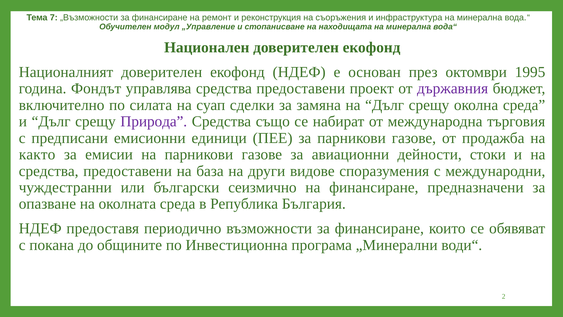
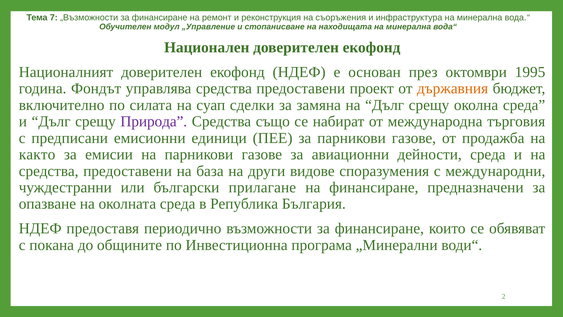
държавния colour: purple -> orange
дейности стоки: стоки -> среда
сеизмично: сеизмично -> прилагане
